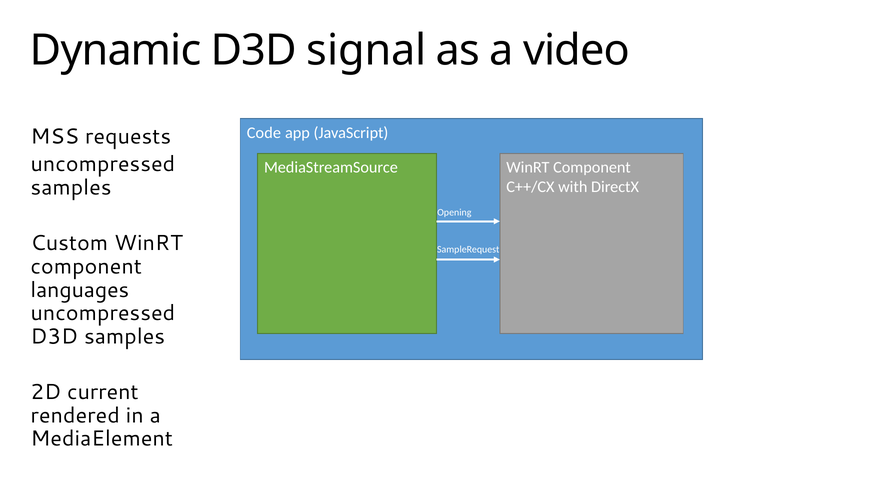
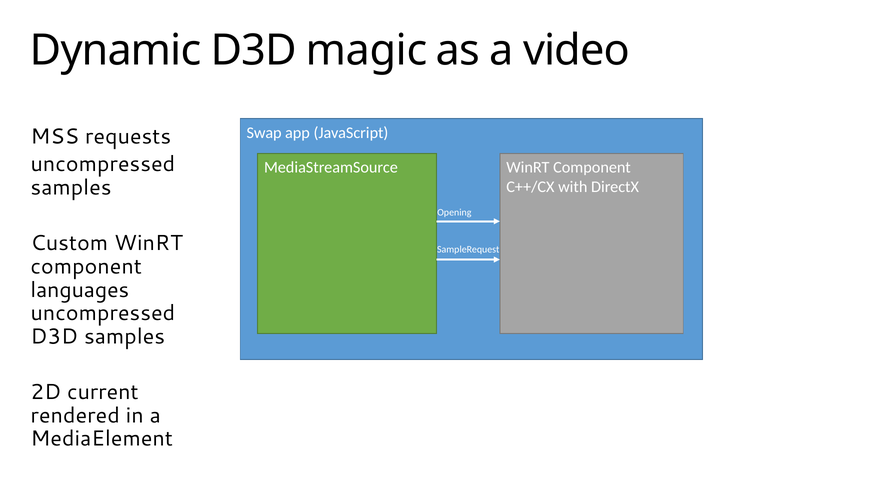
signal: signal -> magic
Code: Code -> Swap
